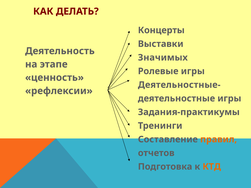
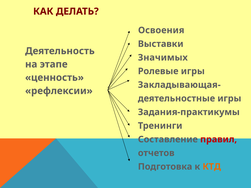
Концерты: Концерты -> Освоения
Деятельностные-: Деятельностные- -> Закладывающая-
правил colour: orange -> red
